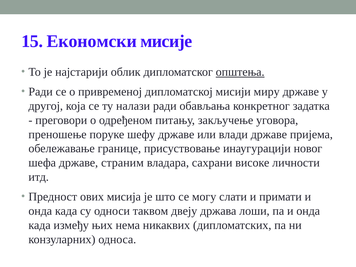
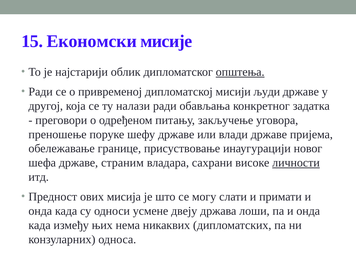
миру: миру -> људи
личности underline: none -> present
таквом: таквом -> усмене
